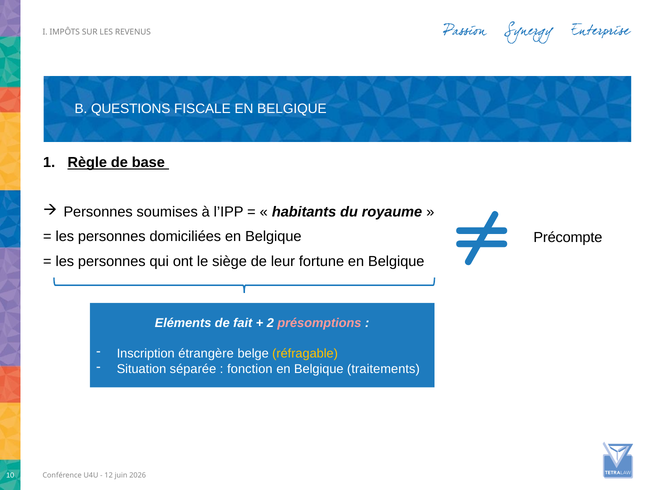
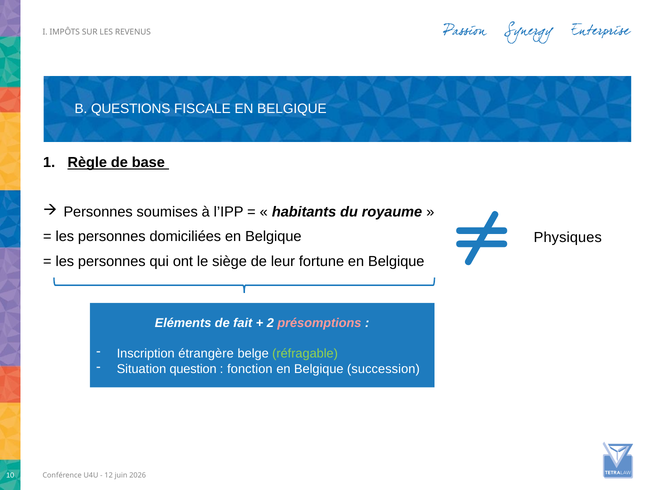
Précompte: Précompte -> Physiques
réfragable colour: yellow -> light green
séparée: séparée -> question
traitements: traitements -> succession
